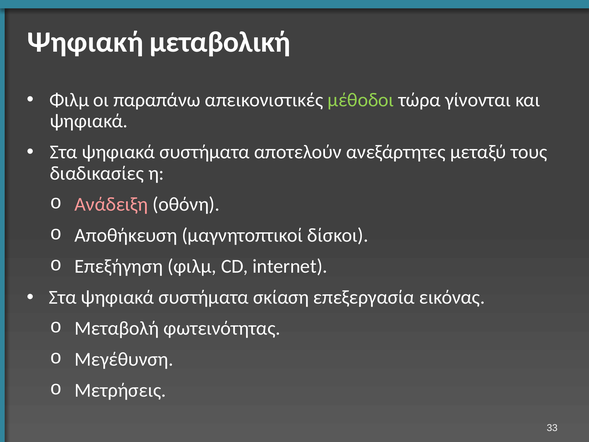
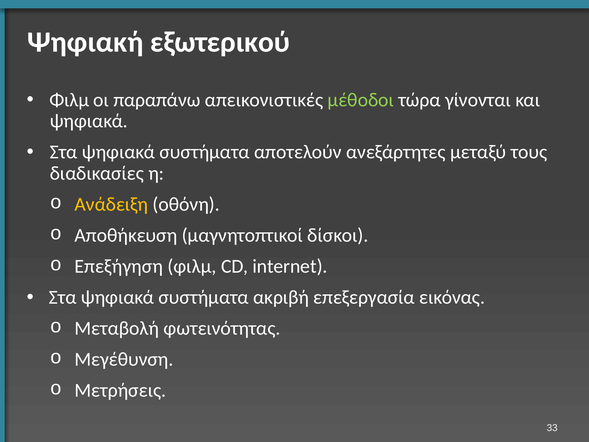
μεταβολική: μεταβολική -> εξωτερικού
Ανάδειξη colour: pink -> yellow
σκίαση: σκίαση -> ακριβή
